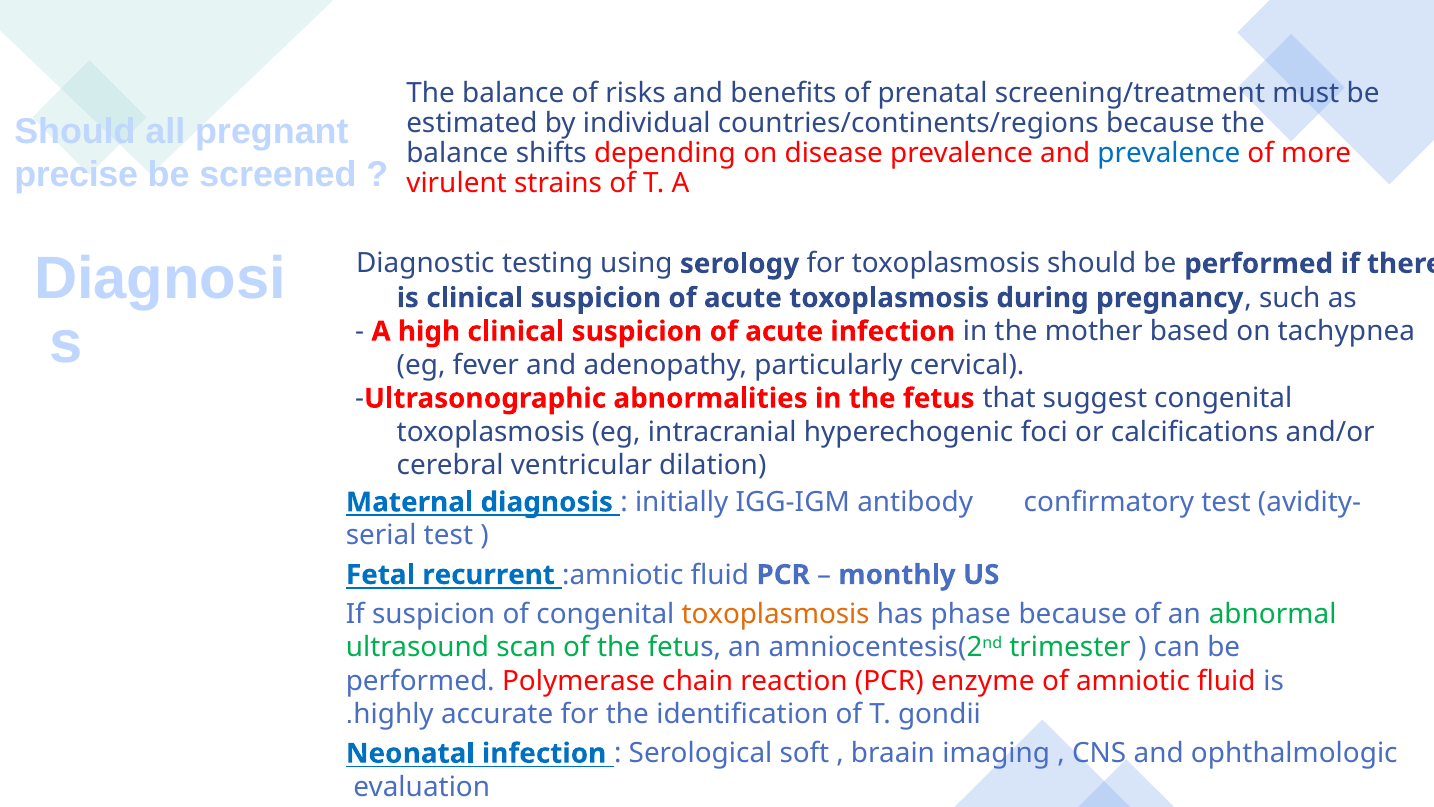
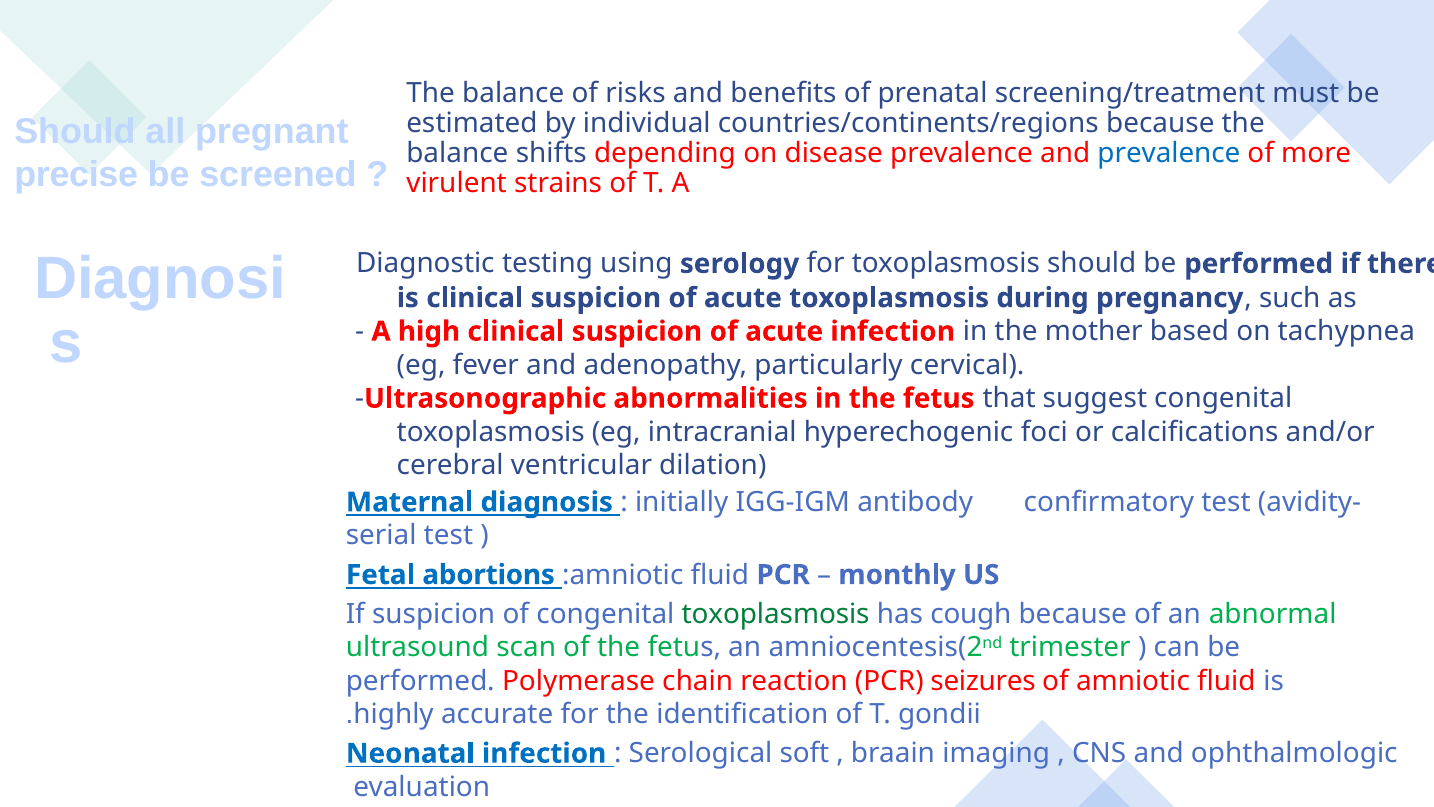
recurrent: recurrent -> abortions
toxoplasmosis at (776, 614) colour: orange -> green
phase: phase -> cough
enzyme: enzyme -> seizures
